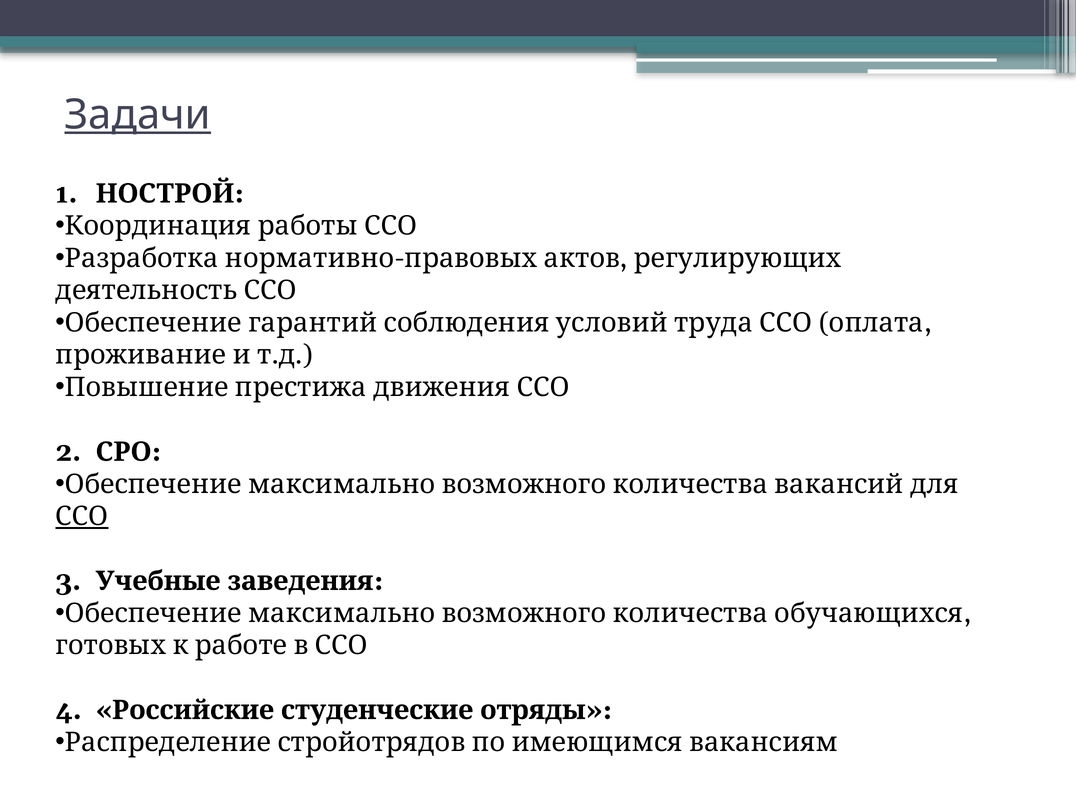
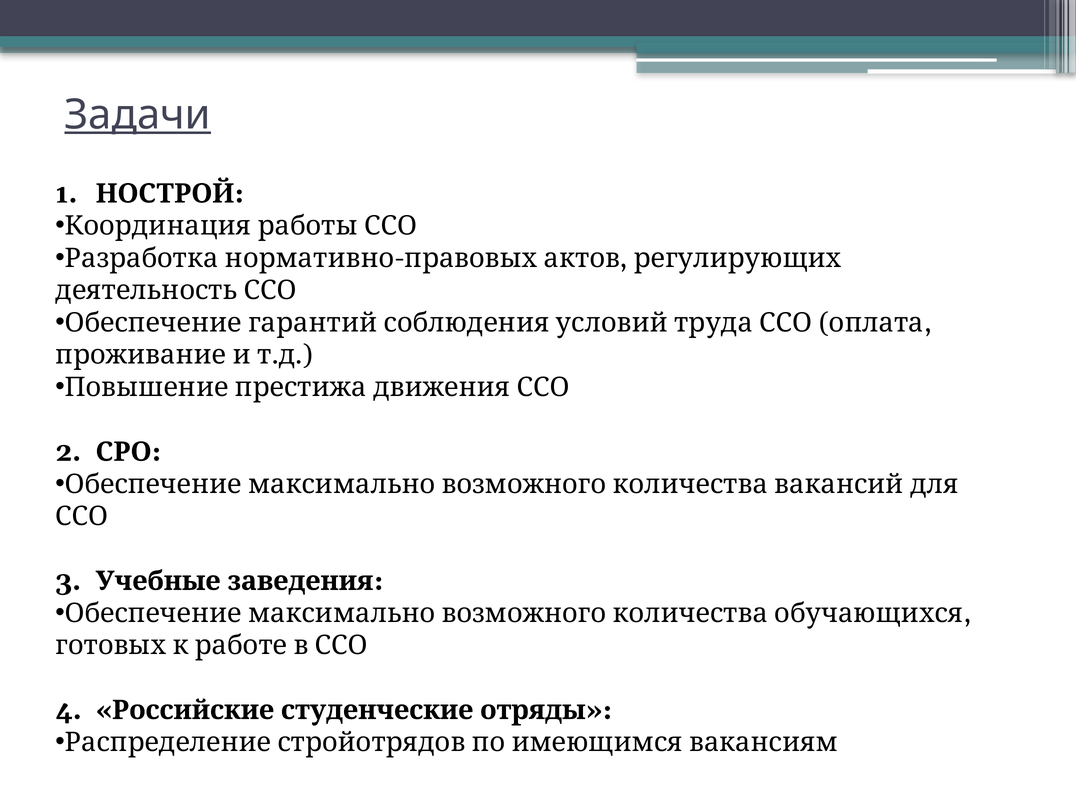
ССО underline: present -> none
